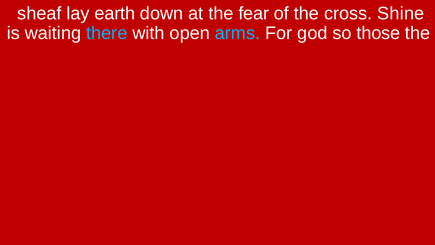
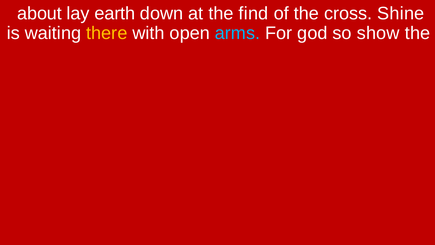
sheaf: sheaf -> about
fear: fear -> find
there colour: light blue -> yellow
those: those -> show
